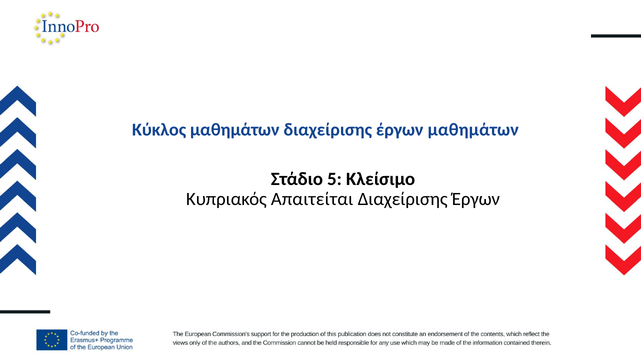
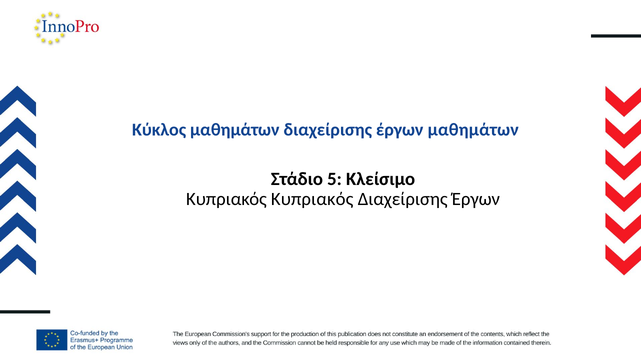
Κυπριακός Απαιτείται: Απαιτείται -> Κυπριακός
